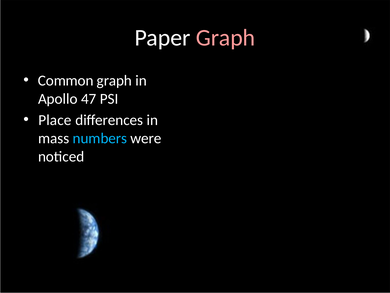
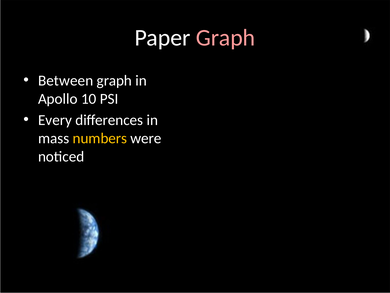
Common: Common -> Between
47: 47 -> 10
Place: Place -> Every
numbers colour: light blue -> yellow
